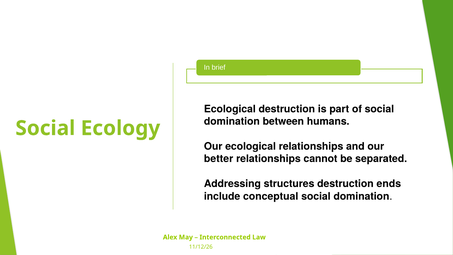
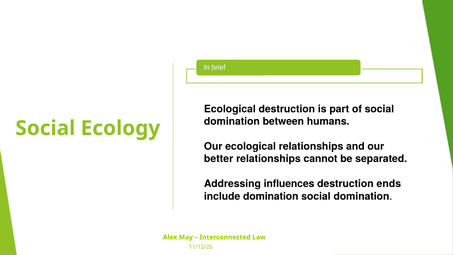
structures: structures -> influences
include conceptual: conceptual -> domination
